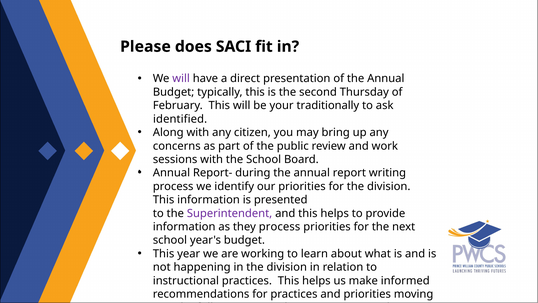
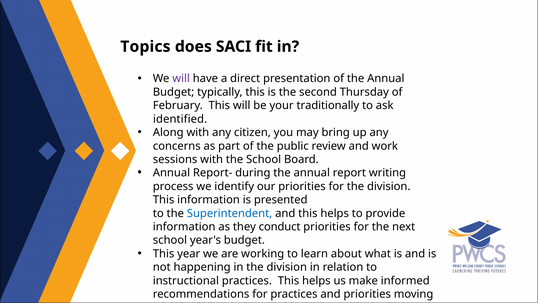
Please: Please -> Topics
Superintendent colour: purple -> blue
they process: process -> conduct
